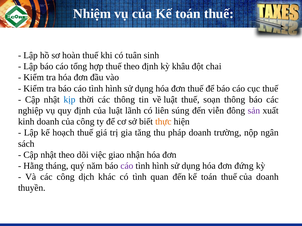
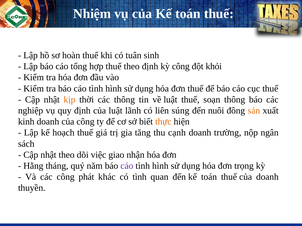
kỳ khâu: khâu -> công
chai: chai -> khỏi
kịp colour: blue -> orange
viễn: viễn -> nuôi
sản colour: purple -> orange
pháp: pháp -> cạnh
đứng: đứng -> trọng
dịch: dịch -> phát
